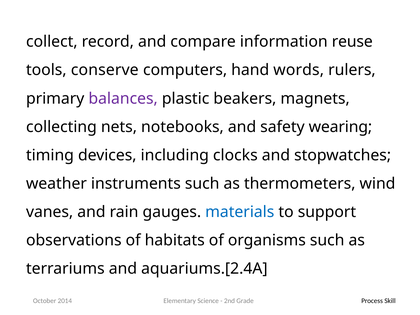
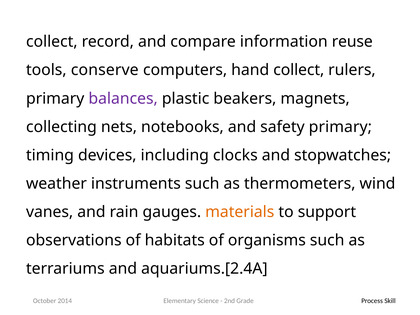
hand words: words -> collect
safety wearing: wearing -> primary
materials colour: blue -> orange
